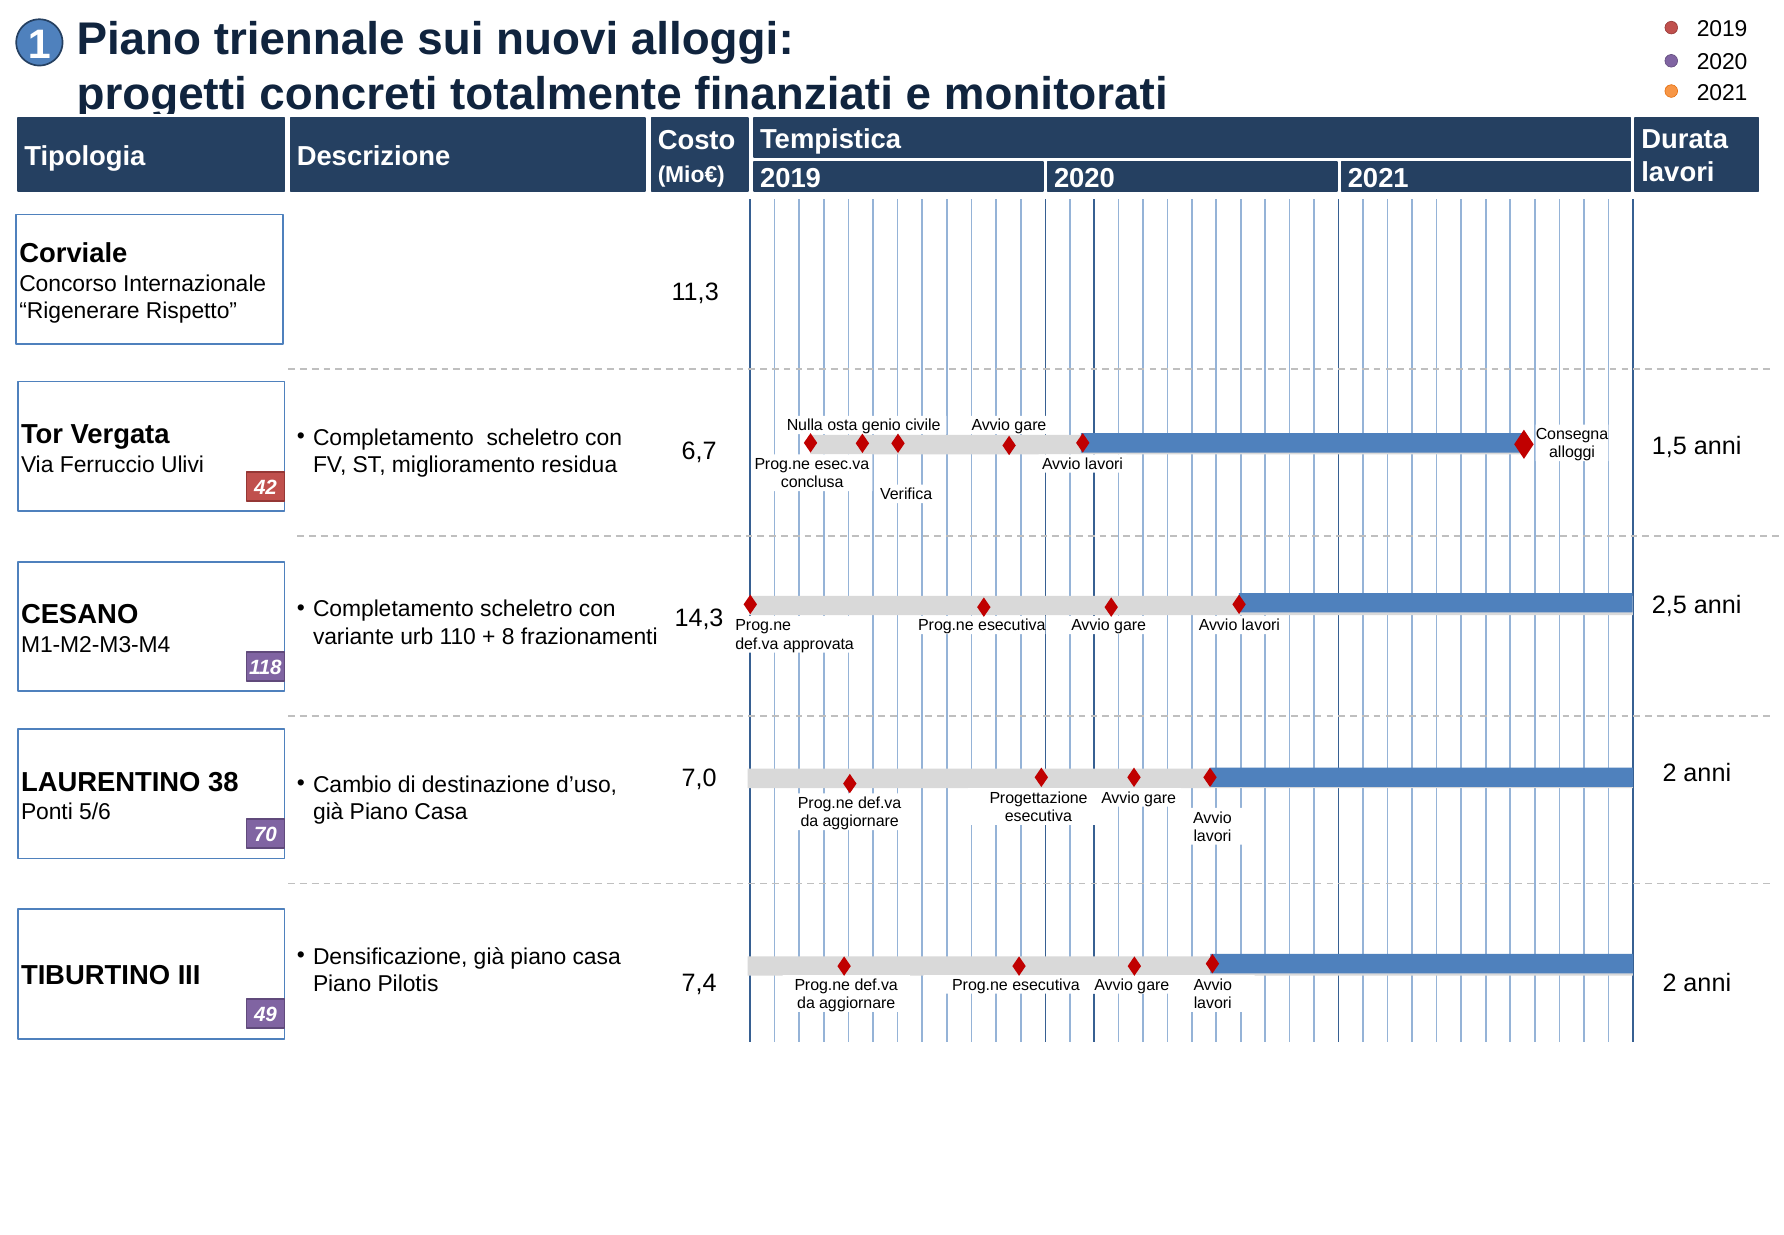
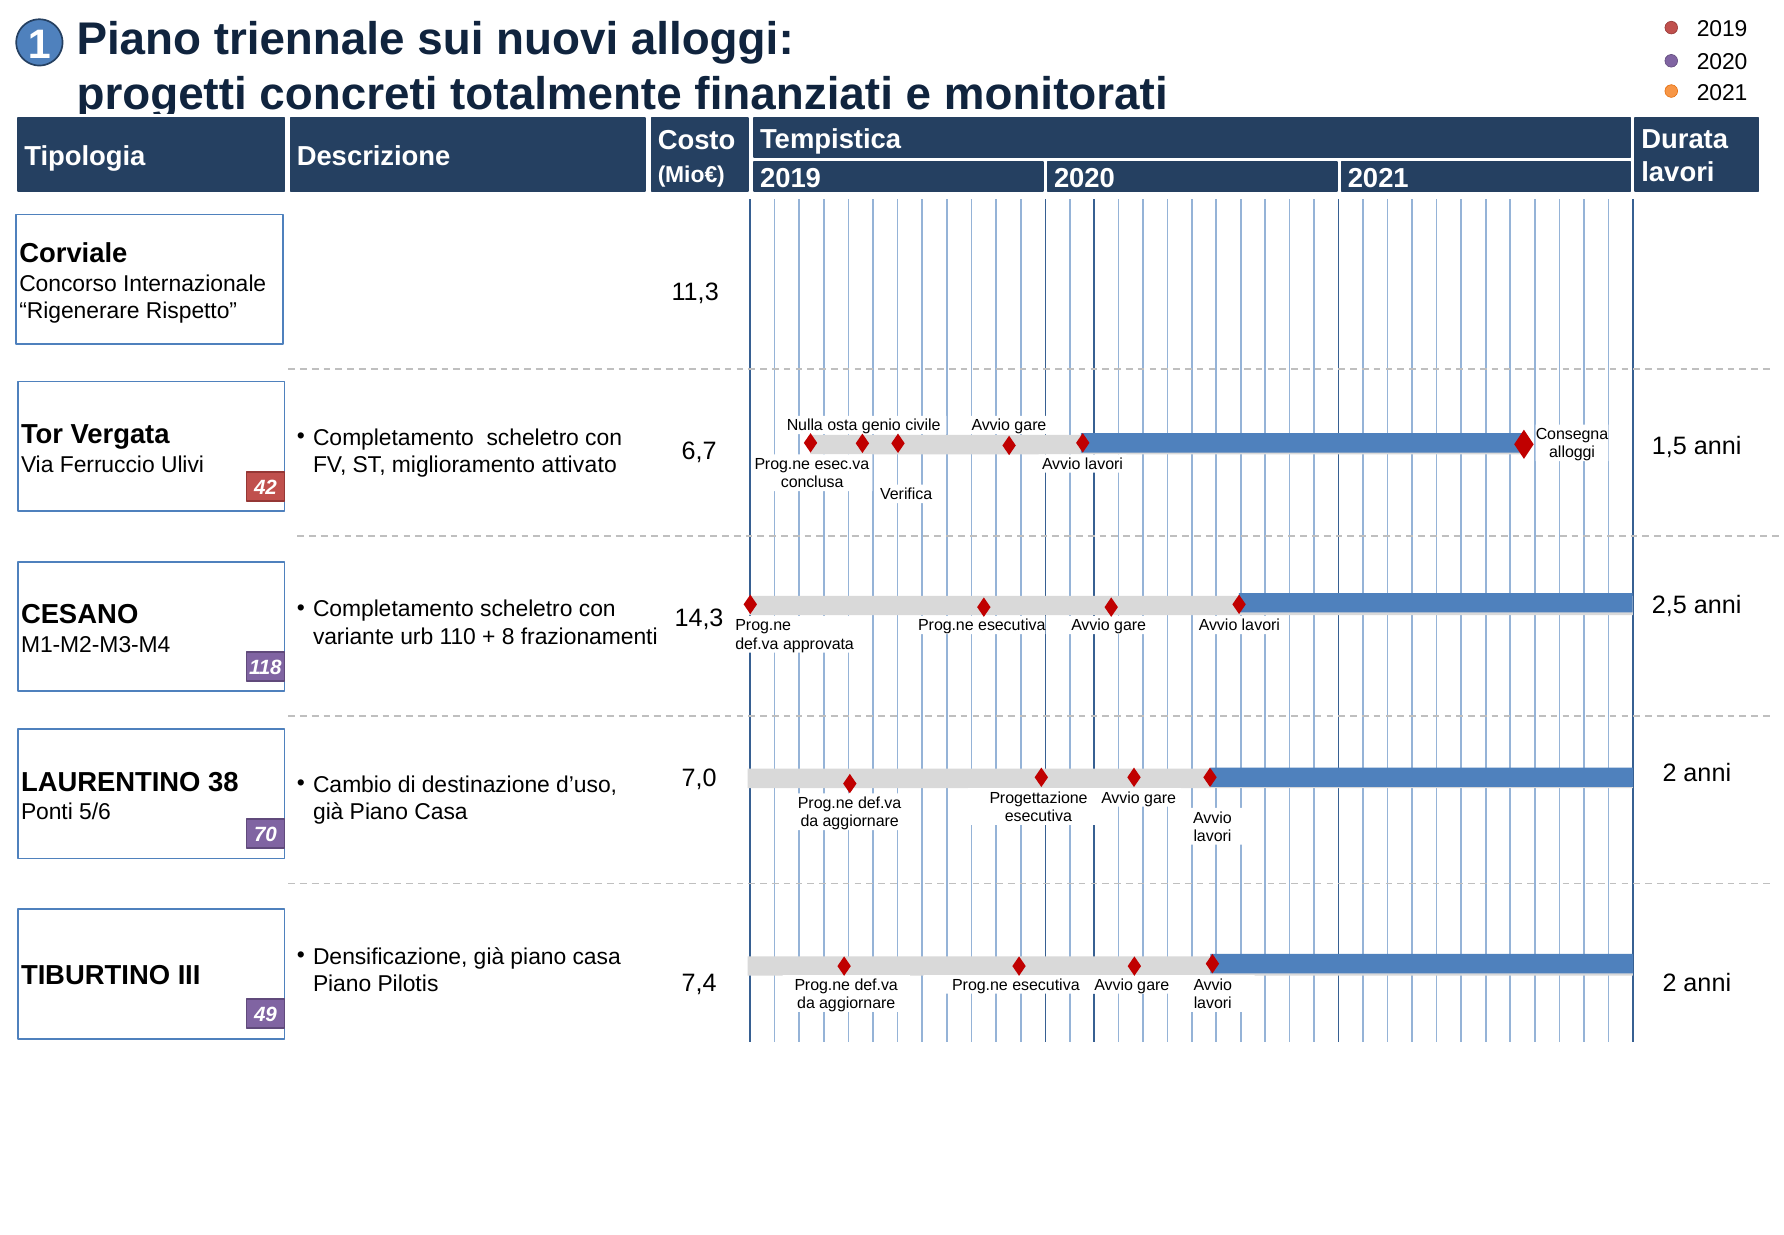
residua: residua -> attivato
